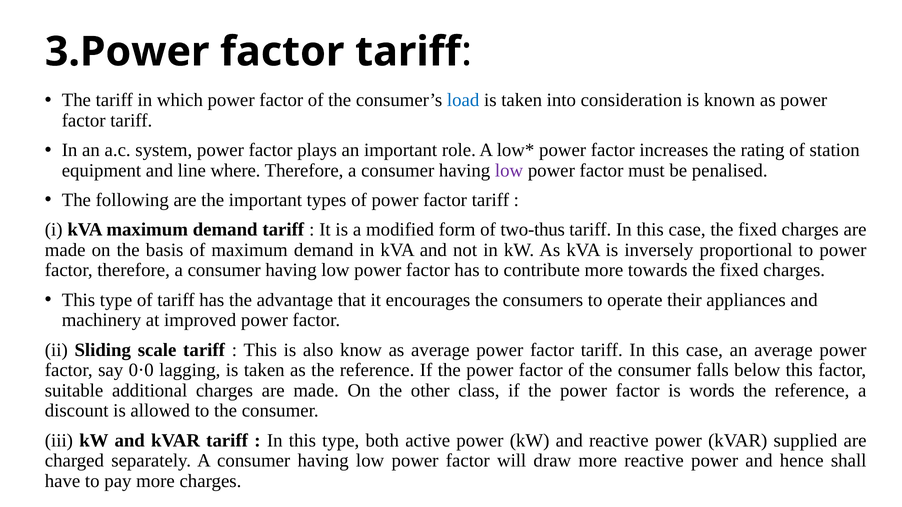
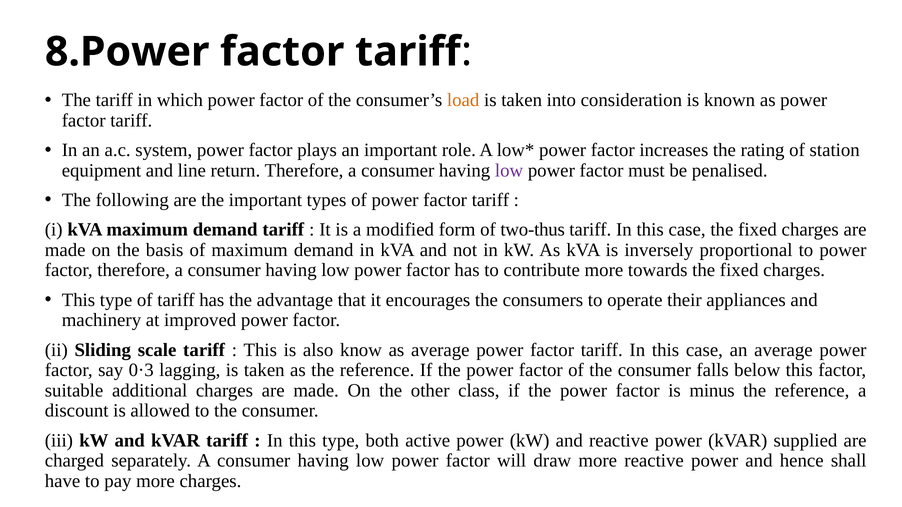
3.Power: 3.Power -> 8.Power
load colour: blue -> orange
where: where -> return
0·0: 0·0 -> 0·3
words: words -> minus
